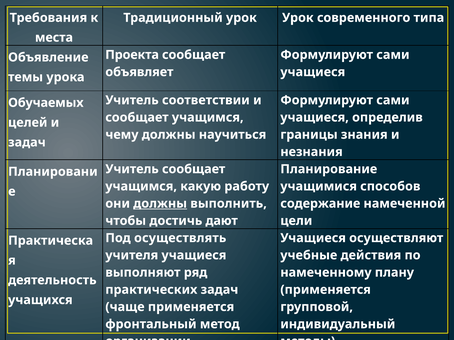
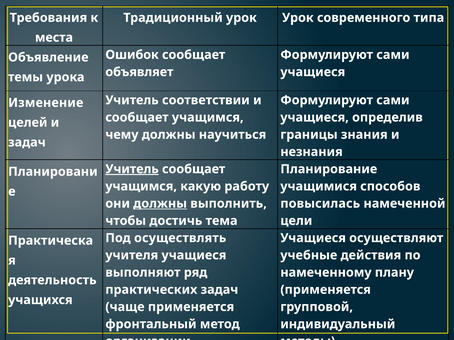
Проекта: Проекта -> Ошибок
Обучаемых: Обучаемых -> Изменение
Учитель at (132, 169) underline: none -> present
содержание: содержание -> повысилась
дают: дают -> тема
